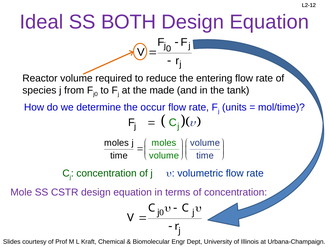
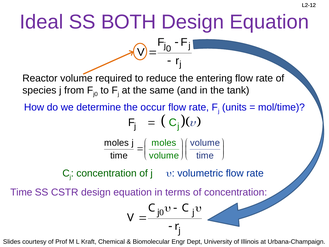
made: made -> same
Mole at (21, 192): Mole -> Time
